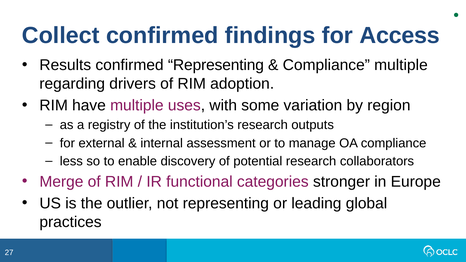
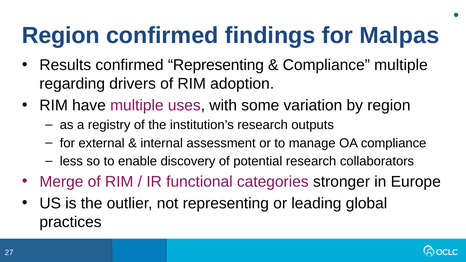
Collect at (61, 35): Collect -> Region
Access: Access -> Malpas
